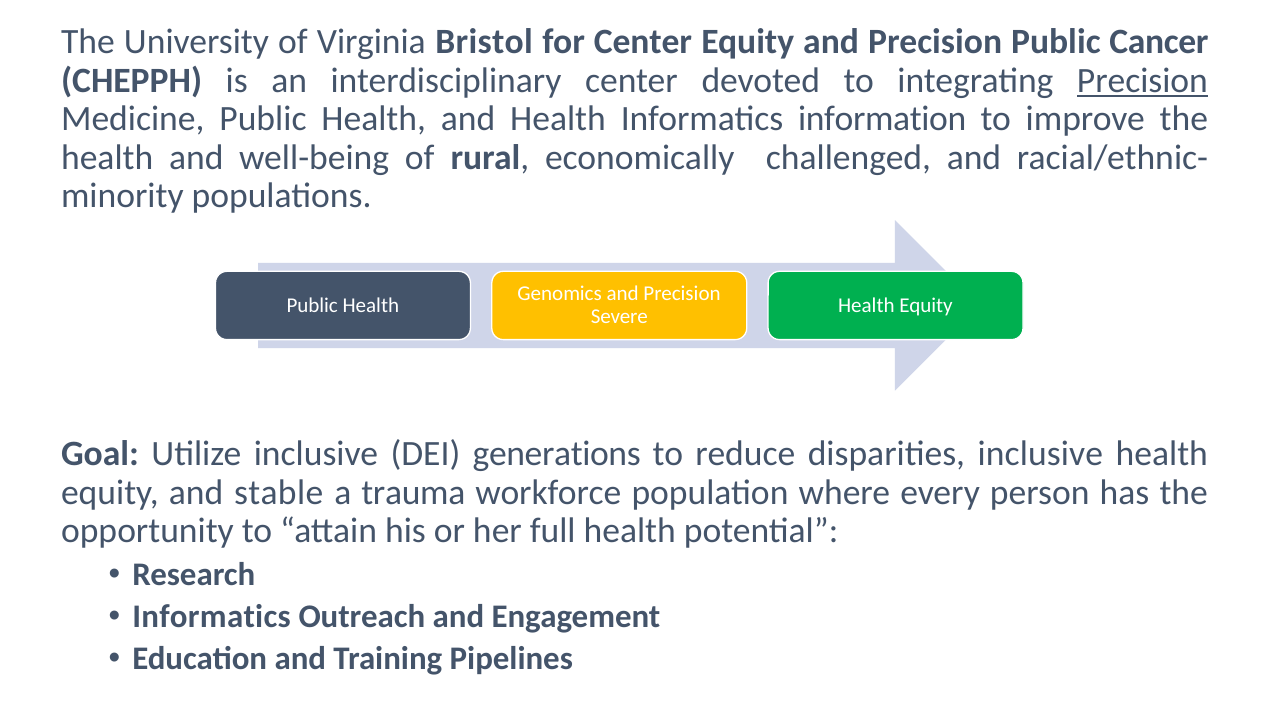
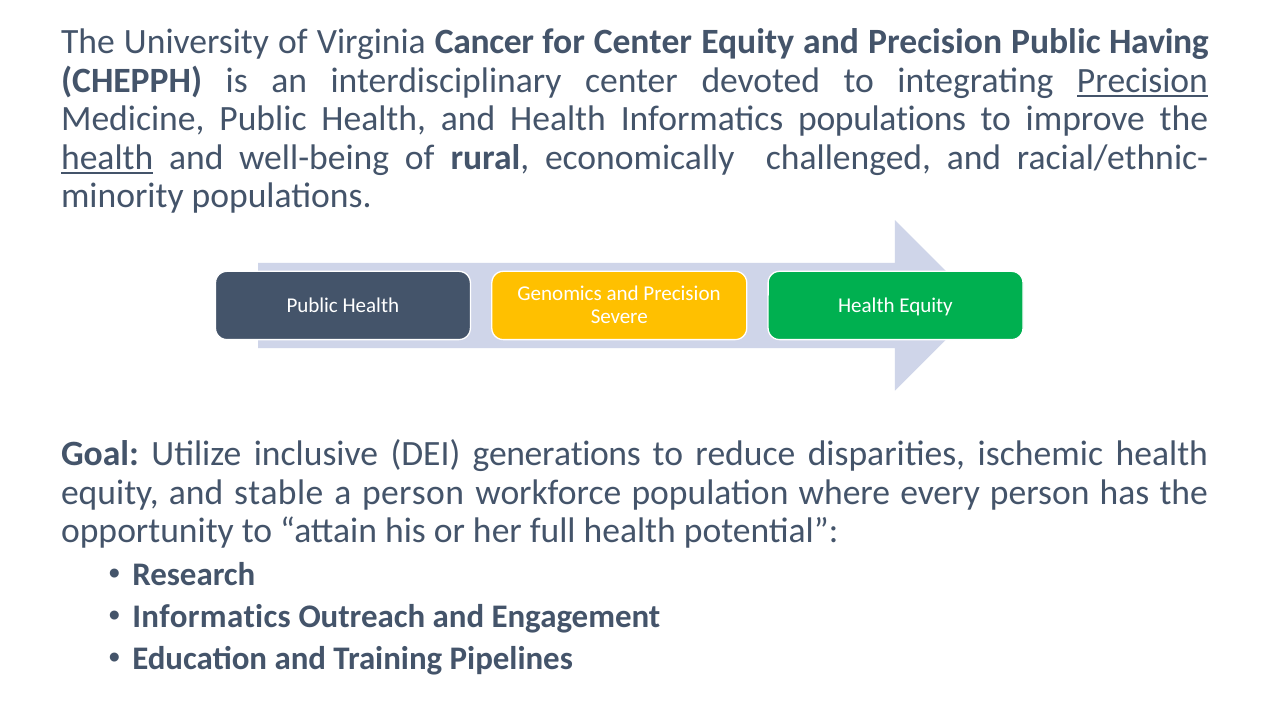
Bristol: Bristol -> Cancer
Cancer: Cancer -> Having
Informatics information: information -> populations
health at (107, 158) underline: none -> present
disparities inclusive: inclusive -> ischemic
a trauma: trauma -> person
